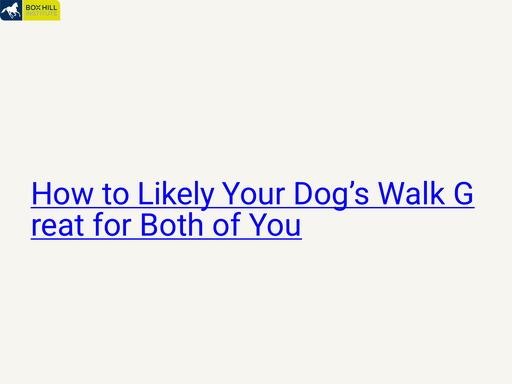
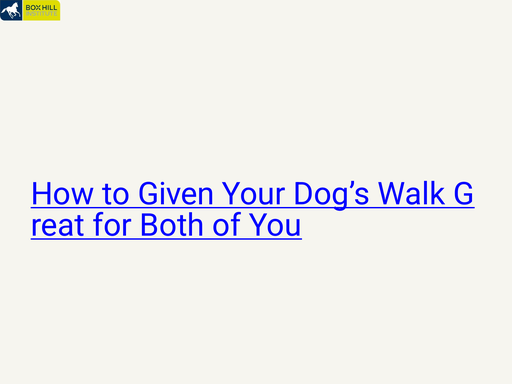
Likely: Likely -> Given
